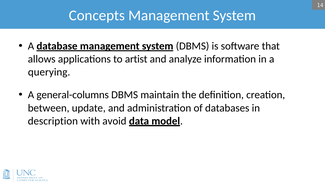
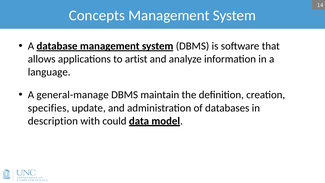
querying: querying -> language
general-columns: general-columns -> general-manage
between: between -> specifies
avoid: avoid -> could
